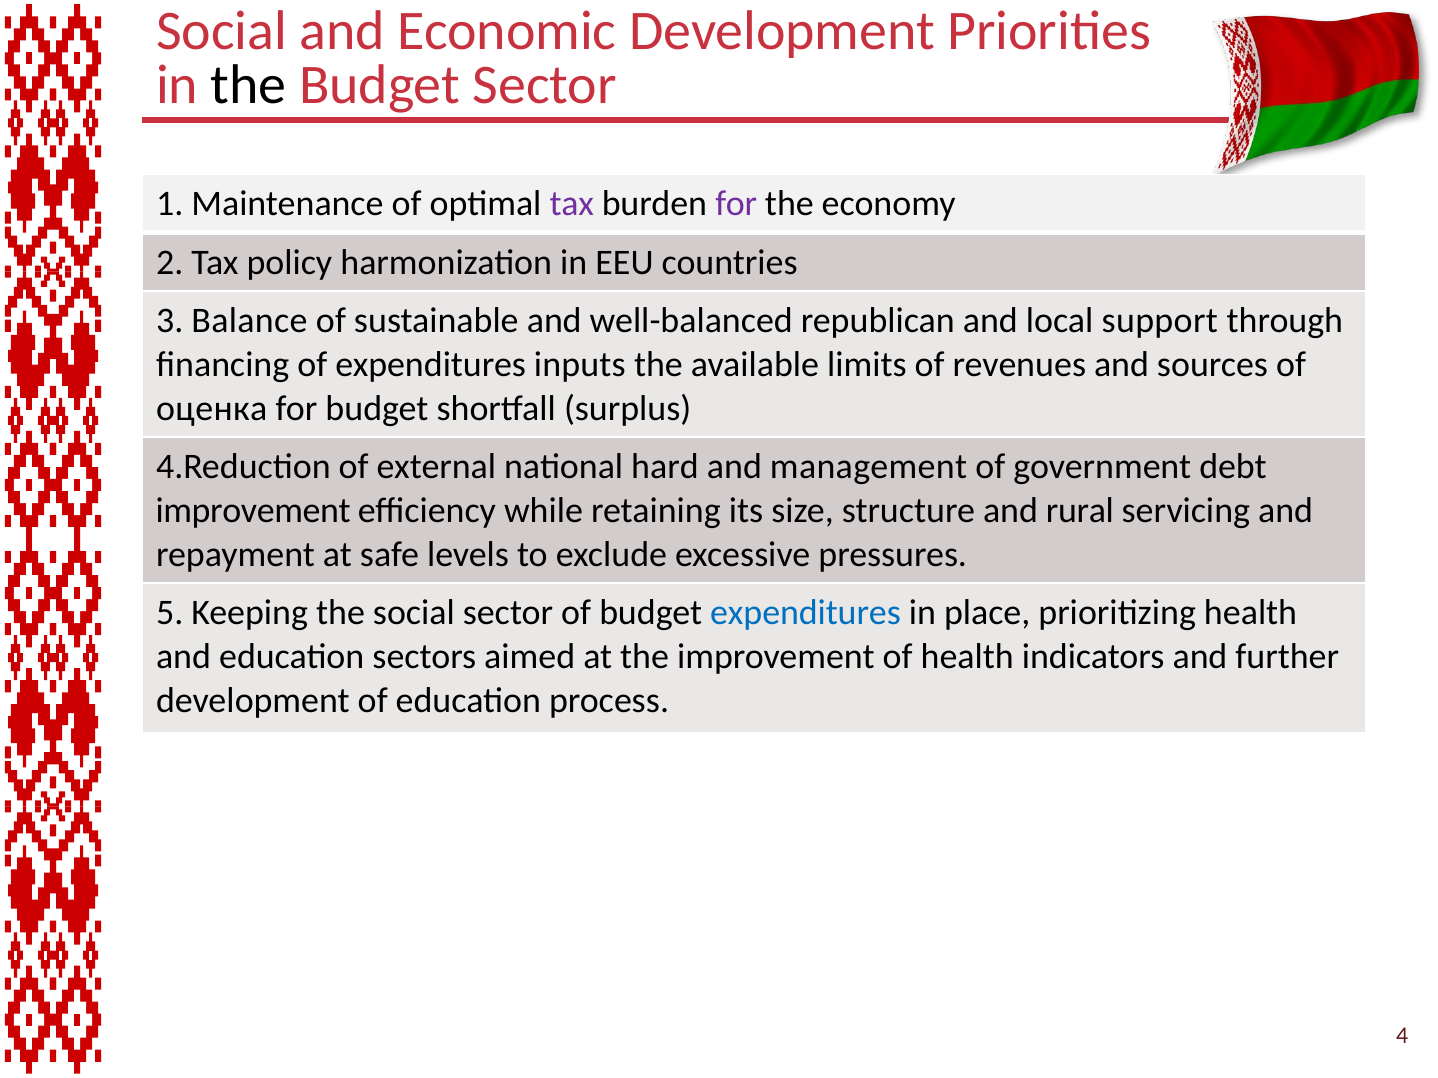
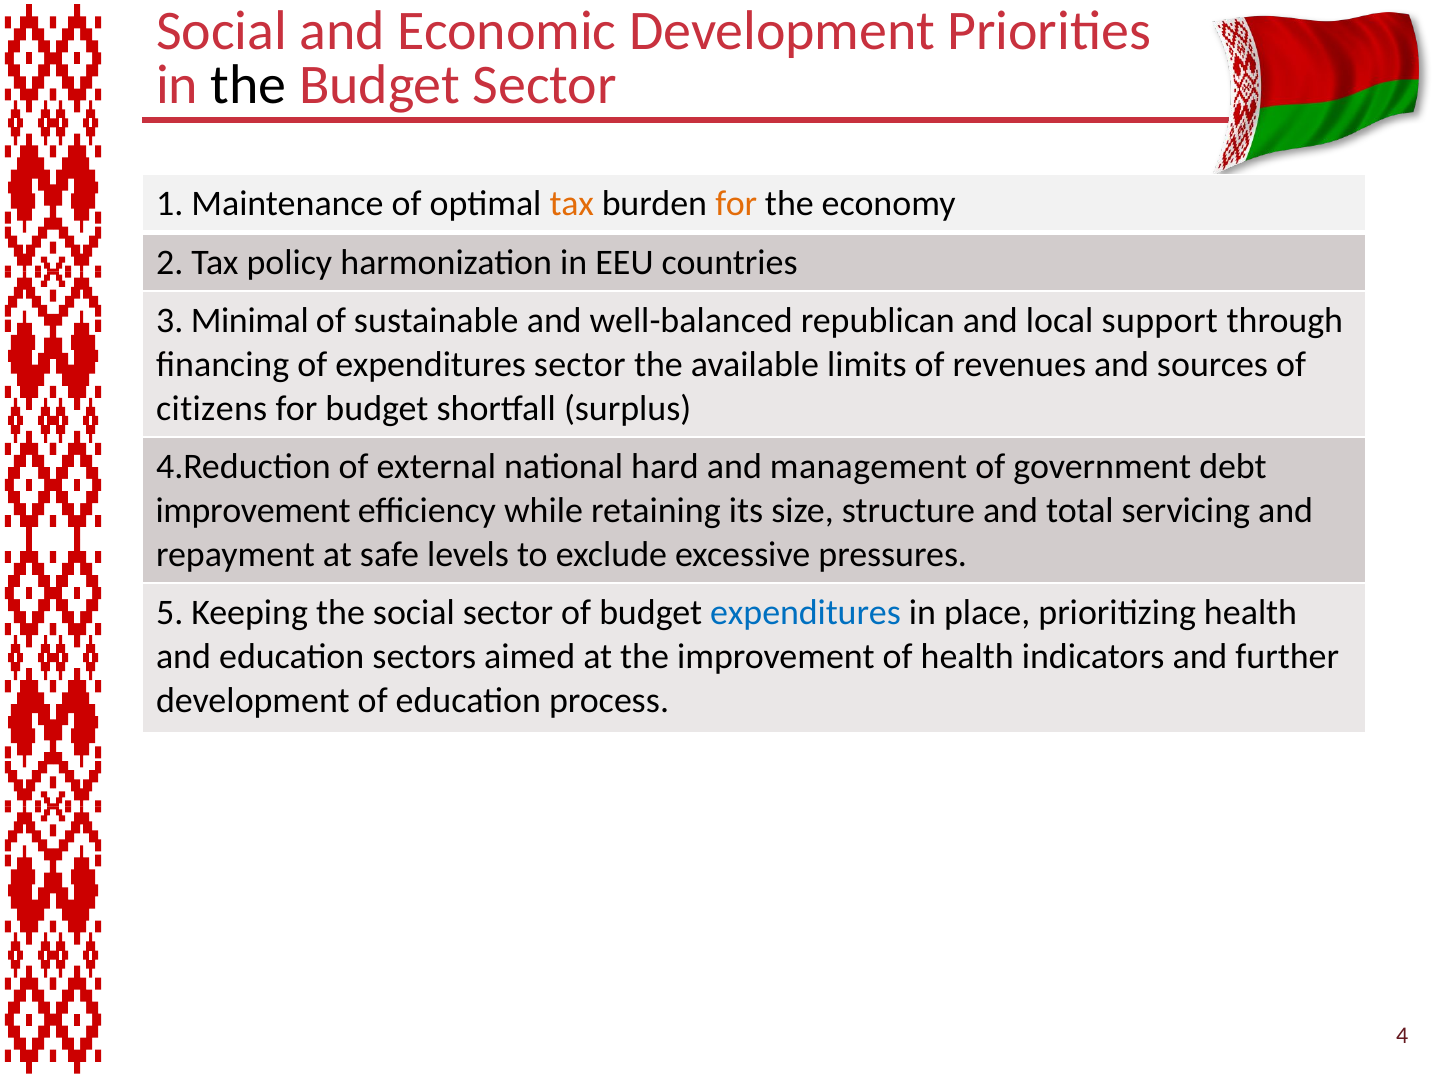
tax at (572, 204) colour: purple -> orange
for at (736, 204) colour: purple -> orange
Balance: Balance -> Minimal
expenditures inputs: inputs -> sector
оценка: оценка -> citizens
rural: rural -> total
